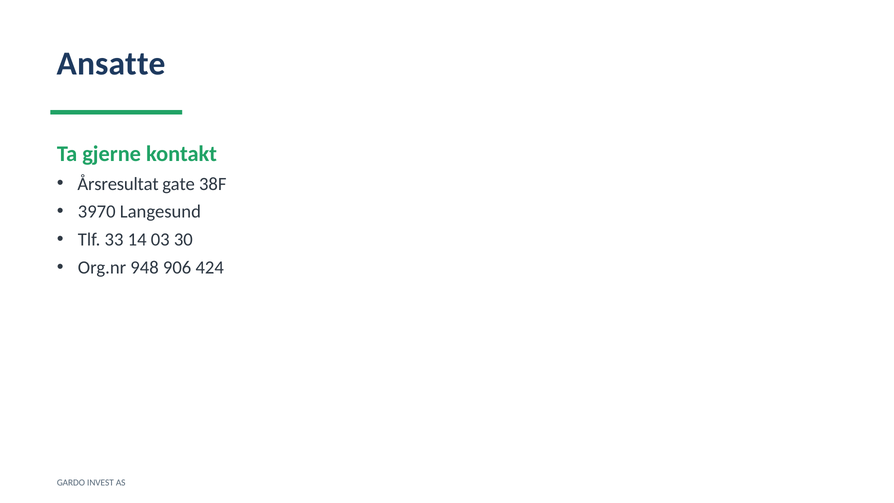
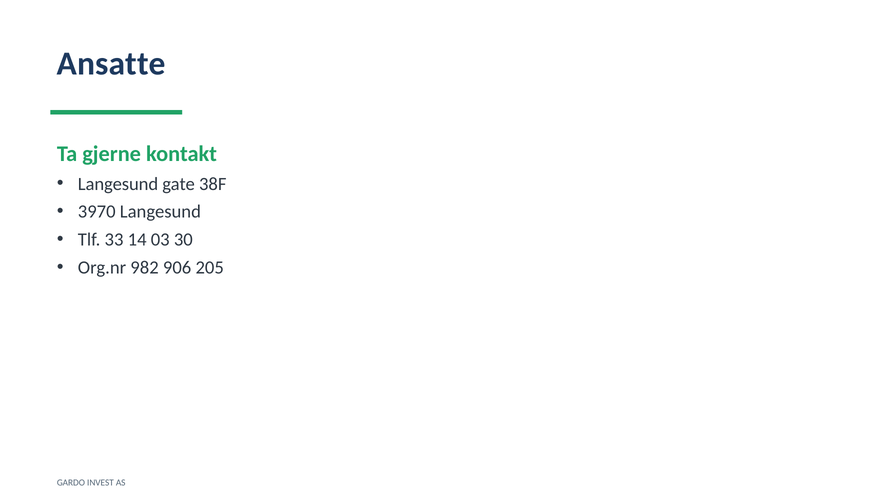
Årsresultat at (118, 184): Årsresultat -> Langesund
948: 948 -> 982
424: 424 -> 205
